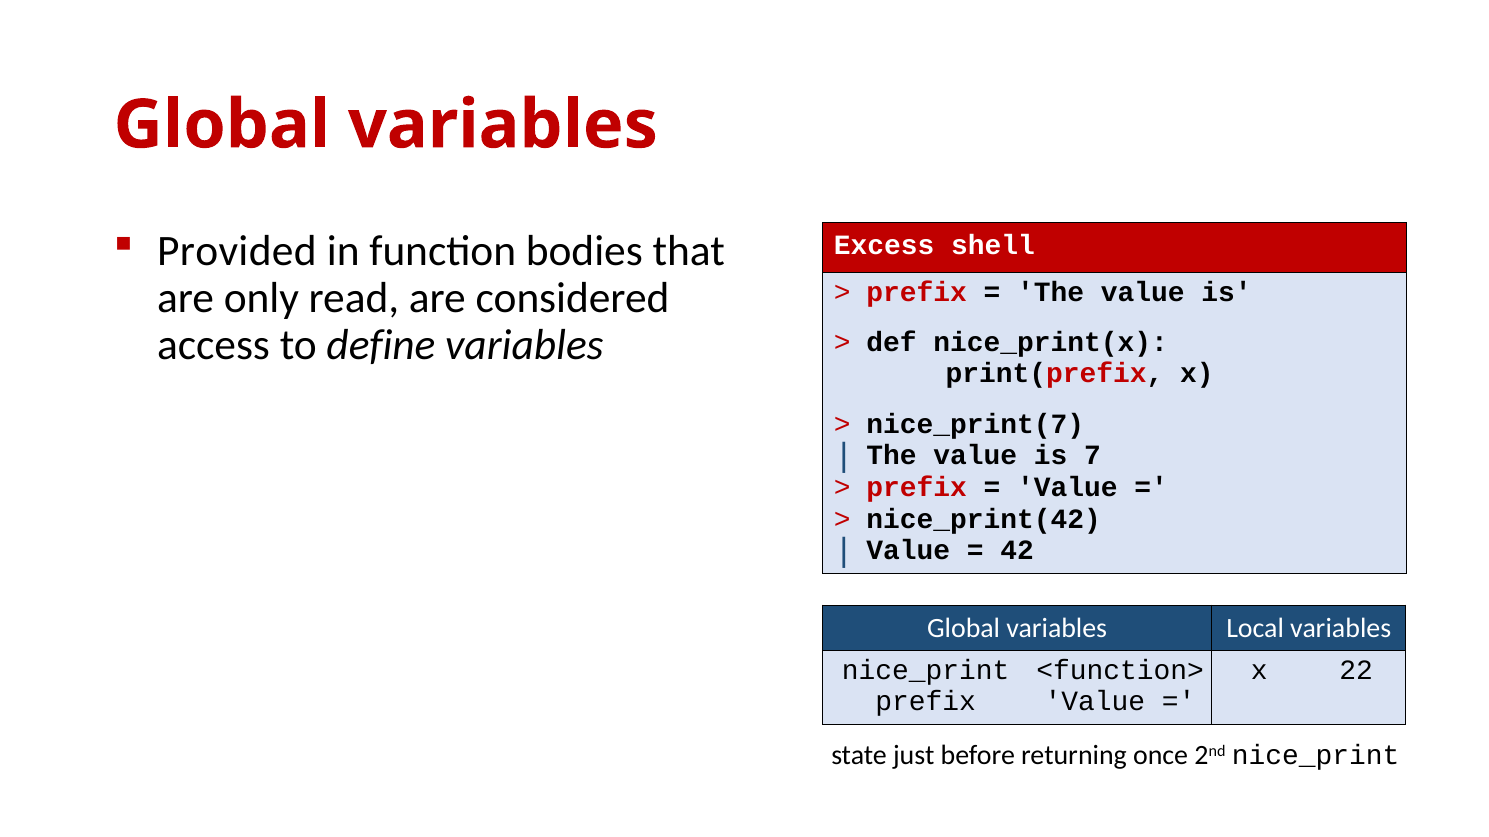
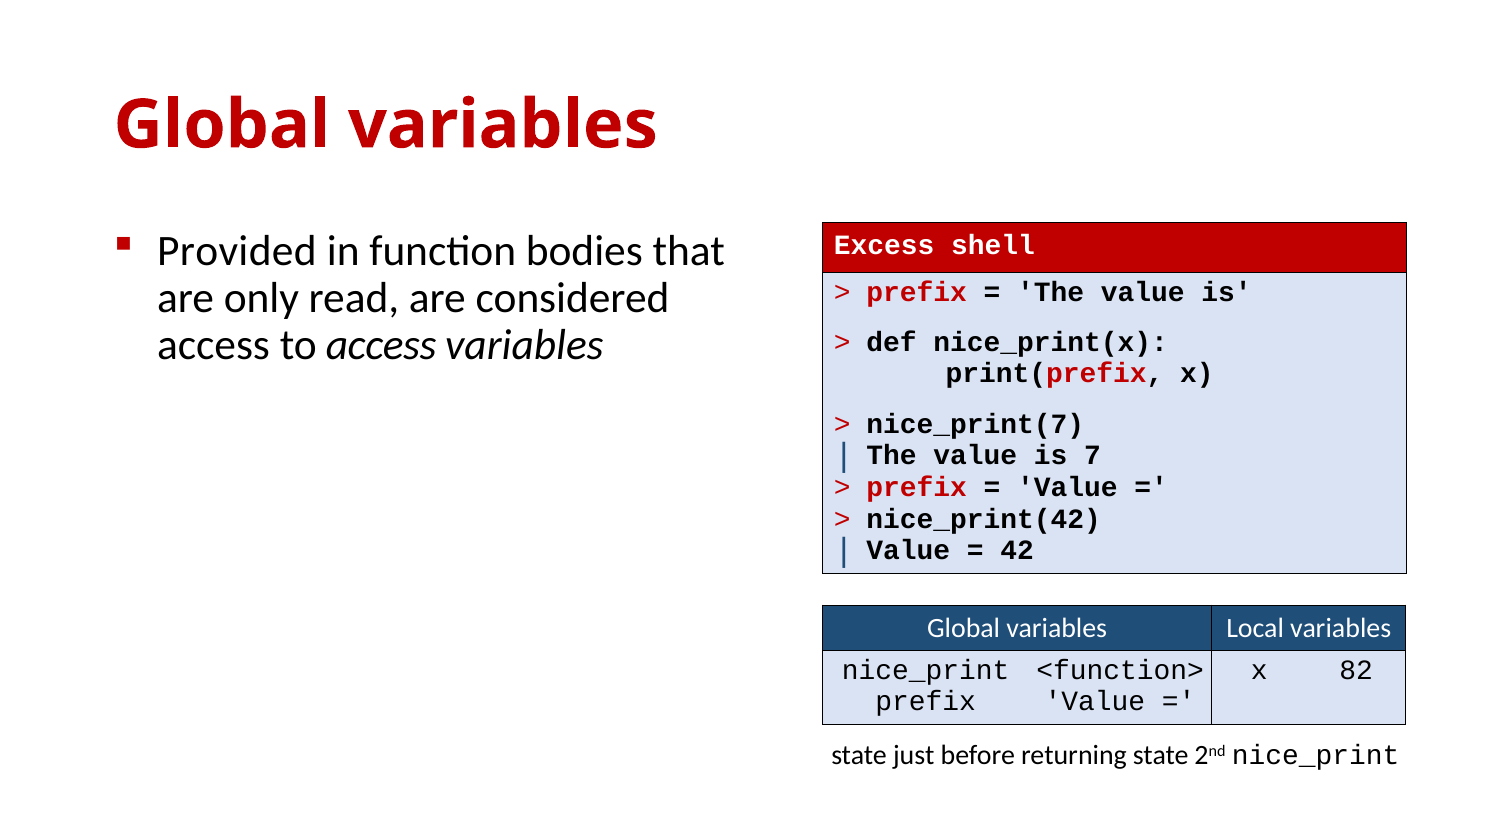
to define: define -> access
22: 22 -> 82
returning once: once -> state
